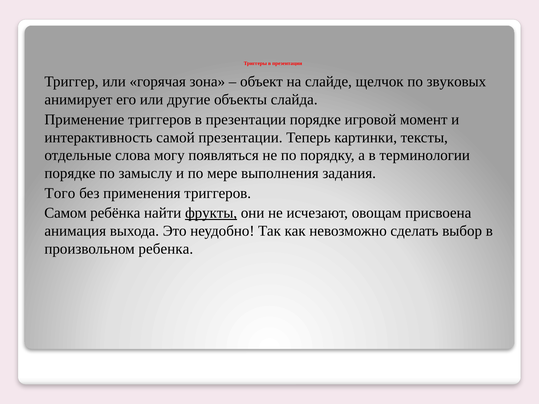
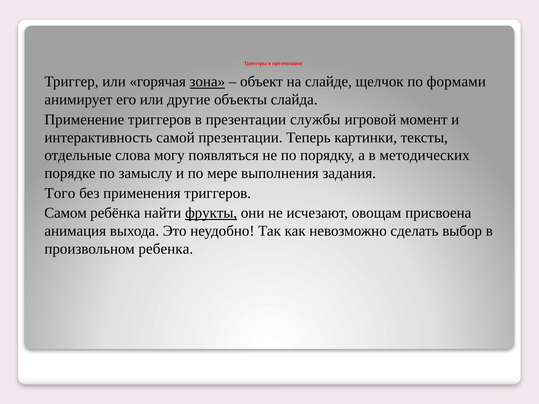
зона underline: none -> present
звуковых: звуковых -> формами
презентации порядке: порядке -> службы
терминологии: терминологии -> методических
